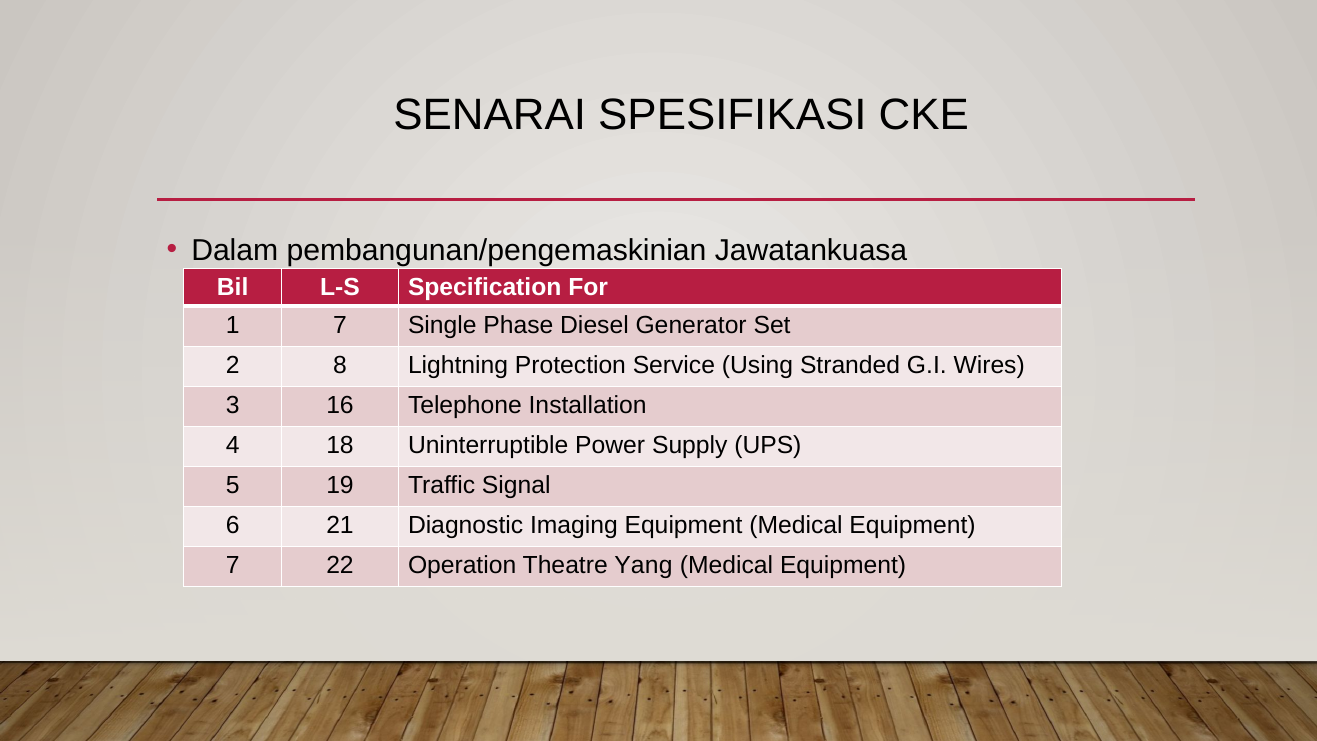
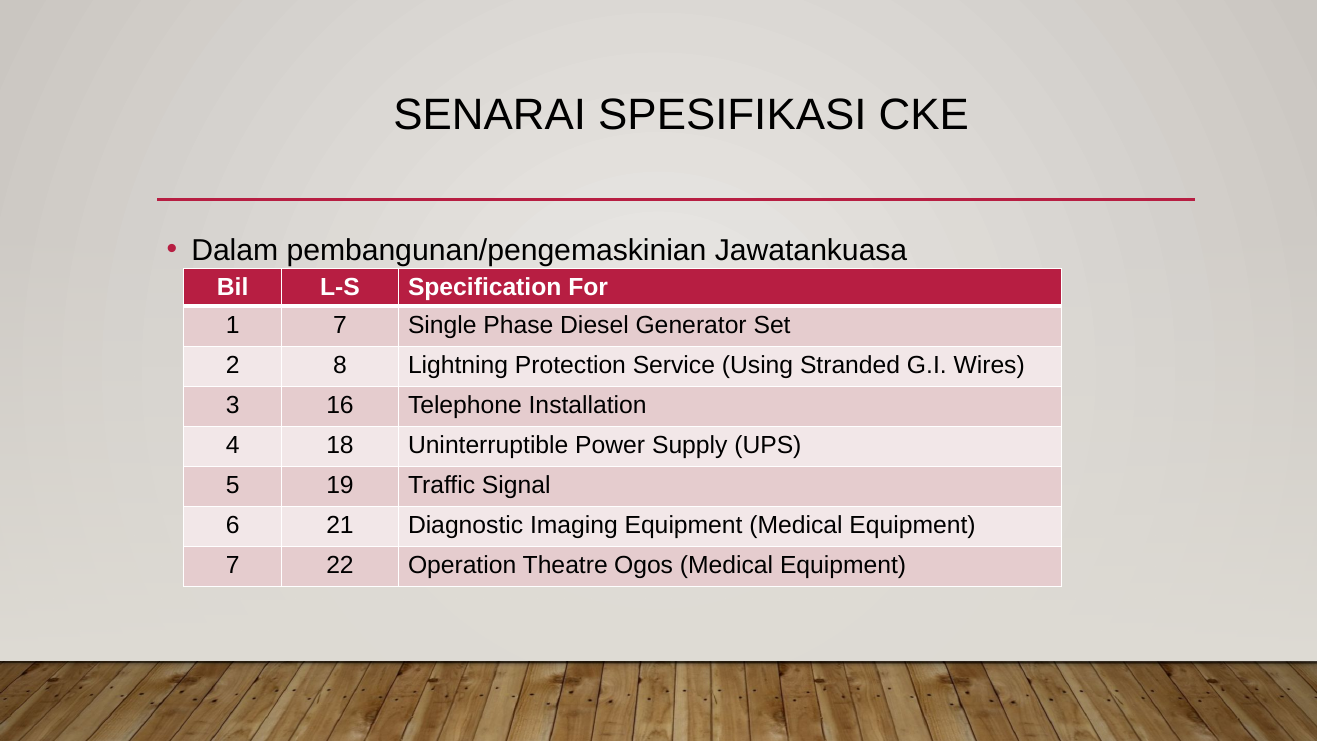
Yang: Yang -> Ogos
